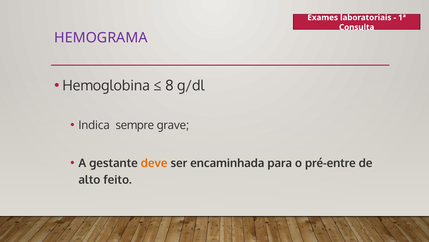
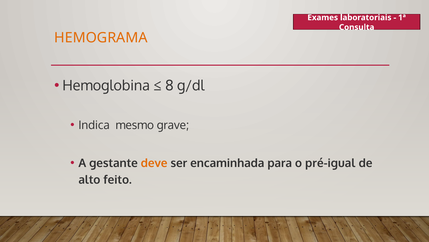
HEMOGRAMA colour: purple -> orange
sempre: sempre -> mesmo
pré-entre: pré-entre -> pré-igual
